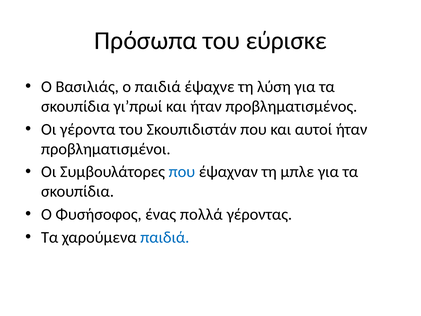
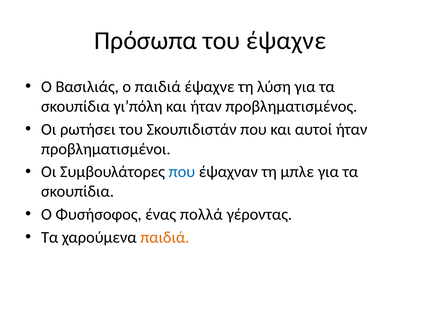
του εύρισκε: εύρισκε -> έψαχνε
γι’πρωί: γι’πρωί -> γι’πόλη
γέροντα: γέροντα -> ρωτήσει
παιδιά at (165, 237) colour: blue -> orange
